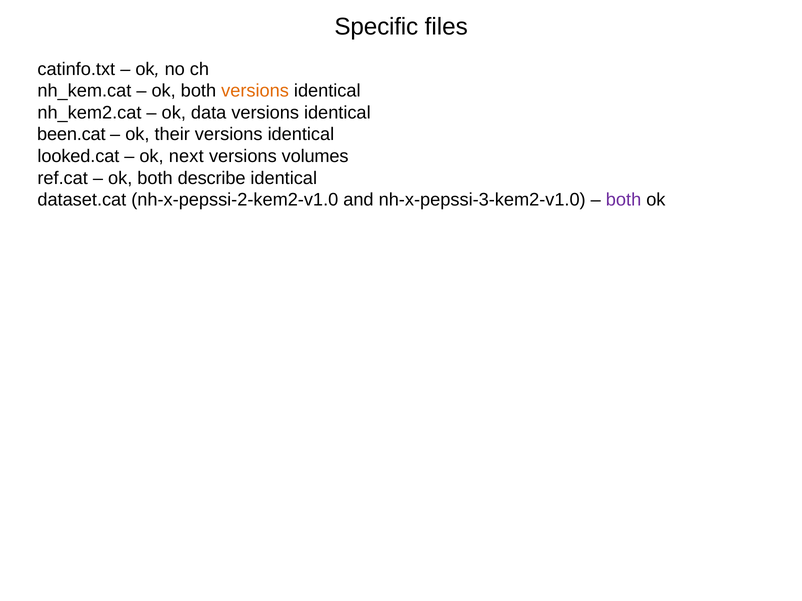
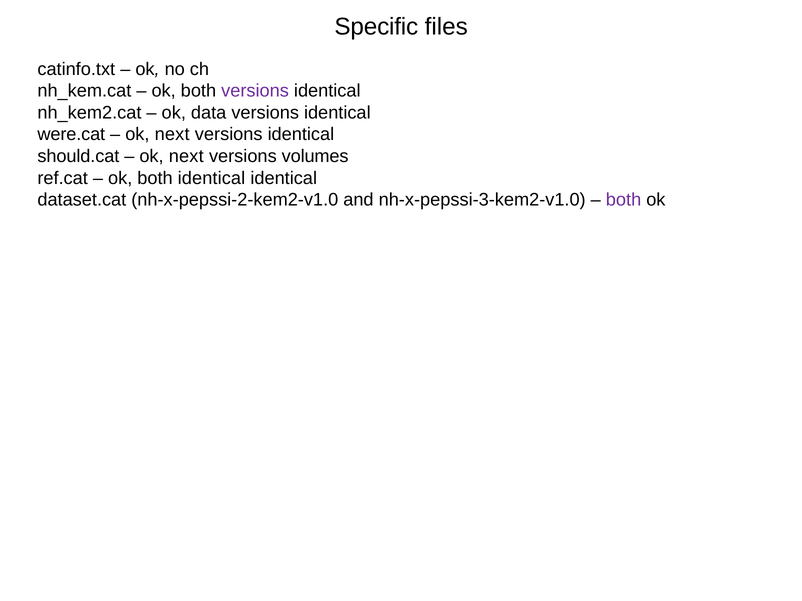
versions at (255, 91) colour: orange -> purple
been.cat: been.cat -> were.cat
their at (172, 135): their -> next
looked.cat: looked.cat -> should.cat
both describe: describe -> identical
